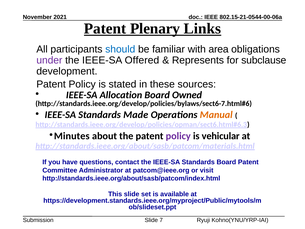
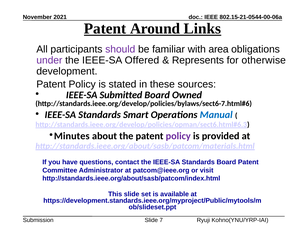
Plenary: Plenary -> Around
should colour: blue -> purple
subclause: subclause -> otherwise
Allocation: Allocation -> Submitted
Made: Made -> Smart
Manual colour: orange -> blue
vehicular: vehicular -> provided
